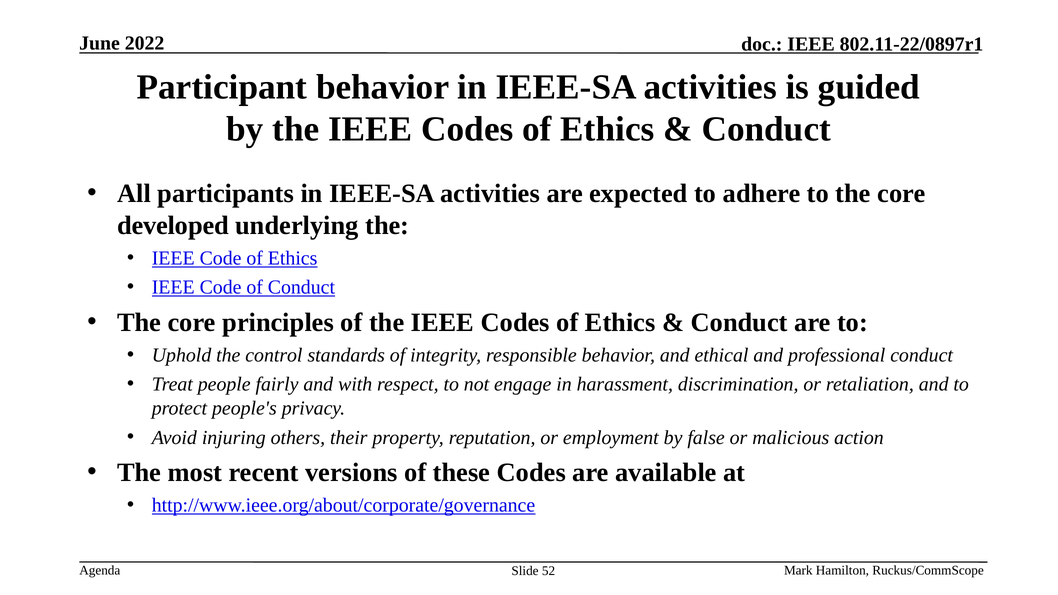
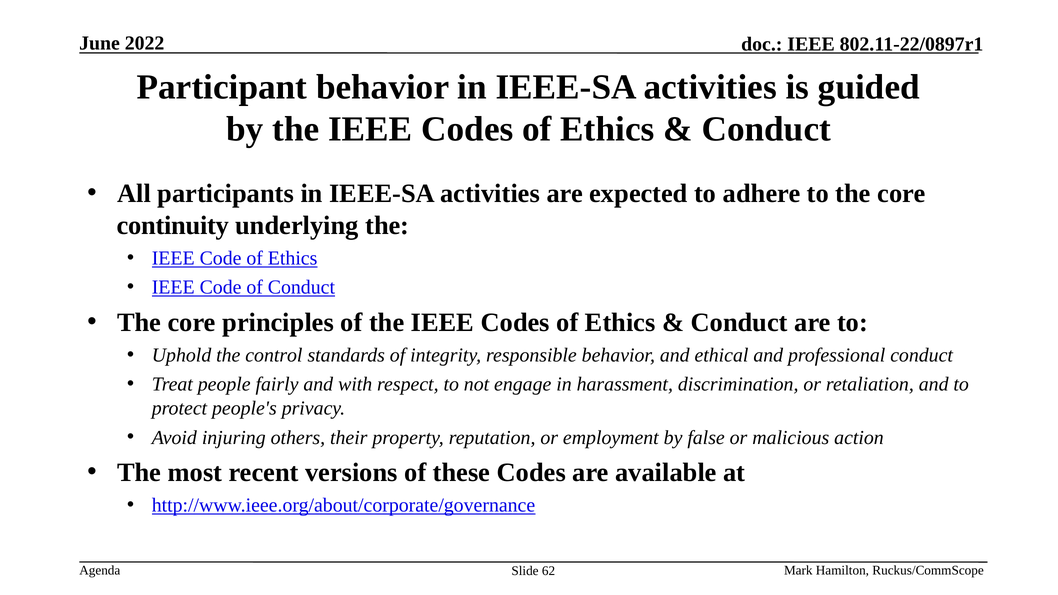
developed: developed -> continuity
52: 52 -> 62
